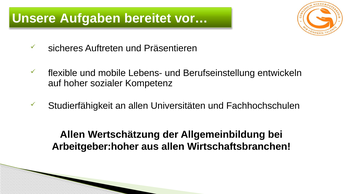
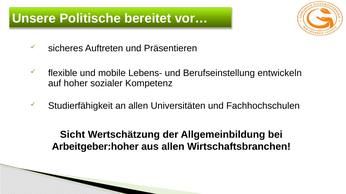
Aufgaben: Aufgaben -> Politische
Allen at (72, 135): Allen -> Sicht
